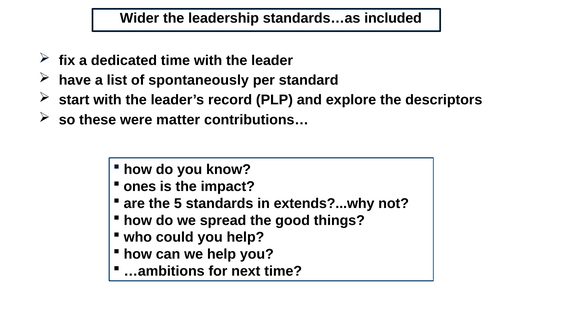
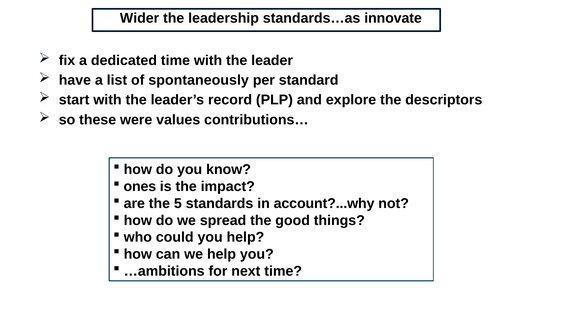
included: included -> innovate
matter: matter -> values
extends?...why: extends?...why -> account?...why
